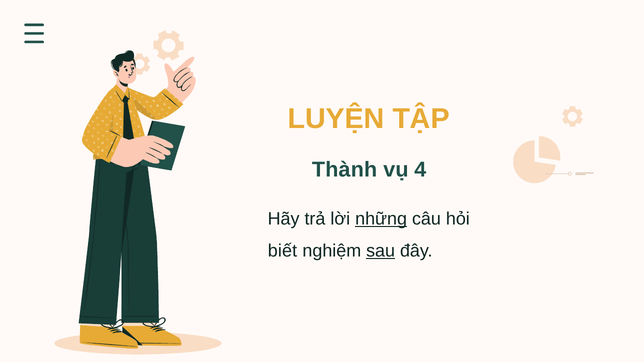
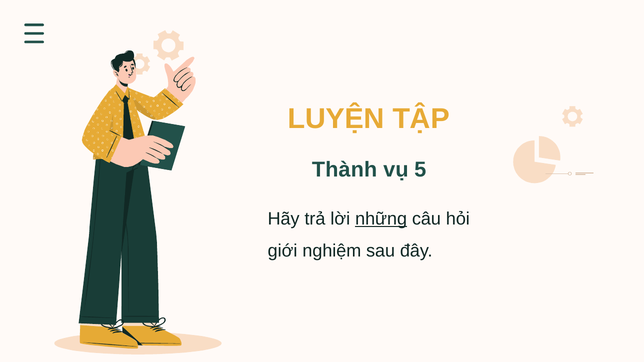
4: 4 -> 5
biết: biết -> giới
sau underline: present -> none
